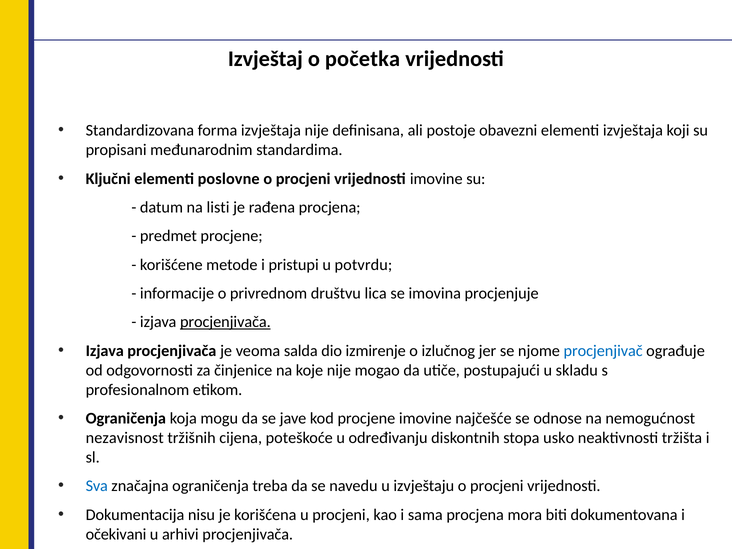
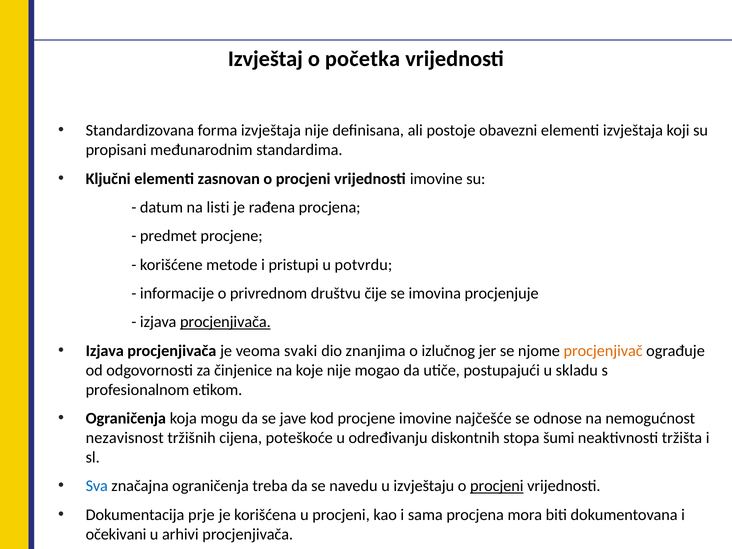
poslovne: poslovne -> zasnovan
lica: lica -> čije
salda: salda -> svaki
izmirenje: izmirenje -> znanjima
procjenjivač colour: blue -> orange
usko: usko -> šumi
procjeni at (497, 486) underline: none -> present
nisu: nisu -> prje
